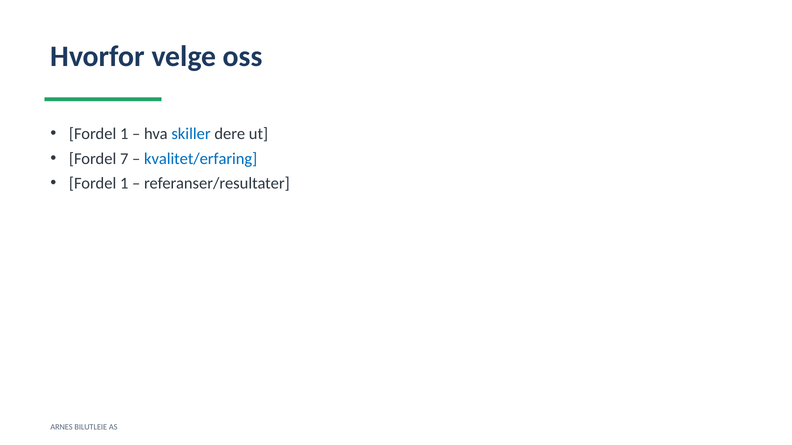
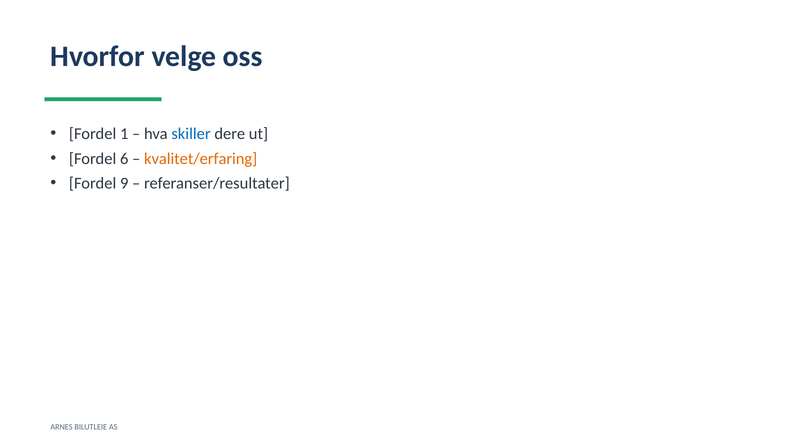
7: 7 -> 6
kvalitet/erfaring colour: blue -> orange
1 at (124, 184): 1 -> 9
